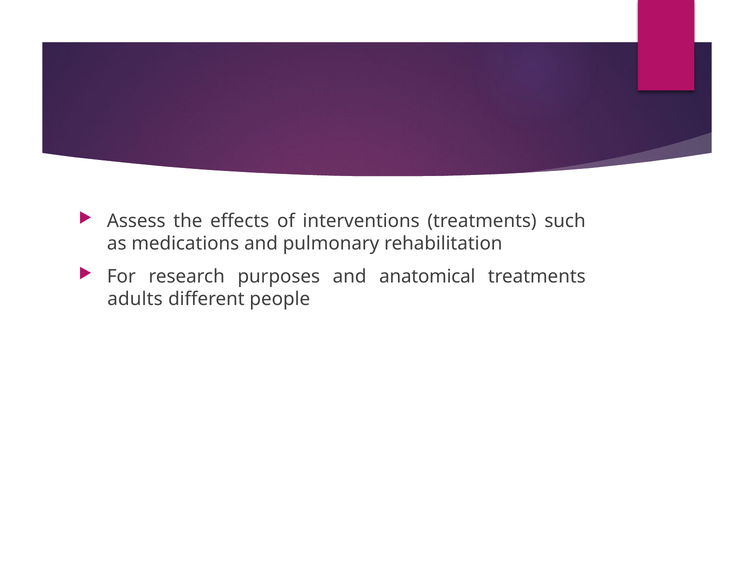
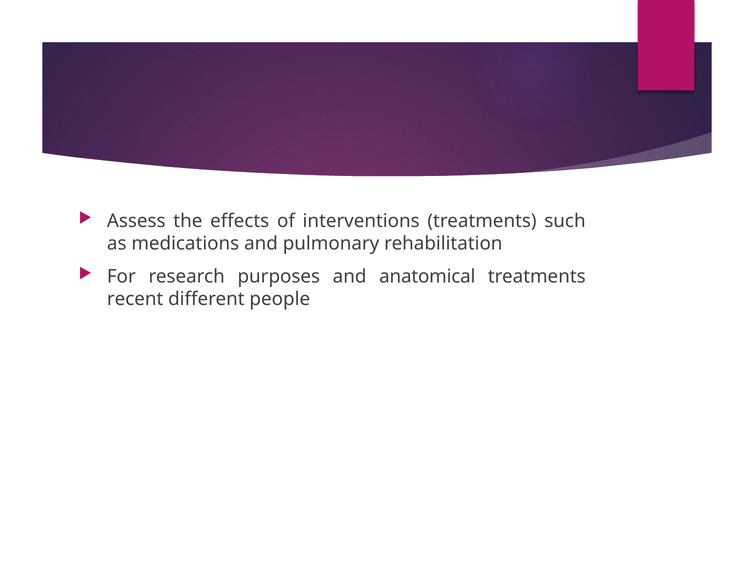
adults: adults -> recent
